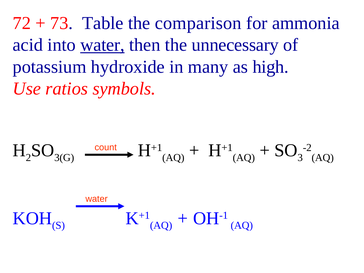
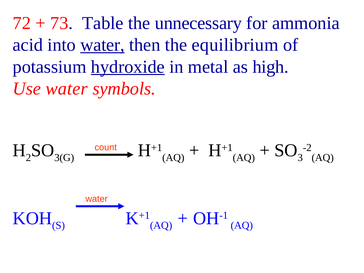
comparison: comparison -> unnecessary
unnecessary: unnecessary -> equilibrium
hydroxide underline: none -> present
many: many -> metal
Use ratios: ratios -> water
